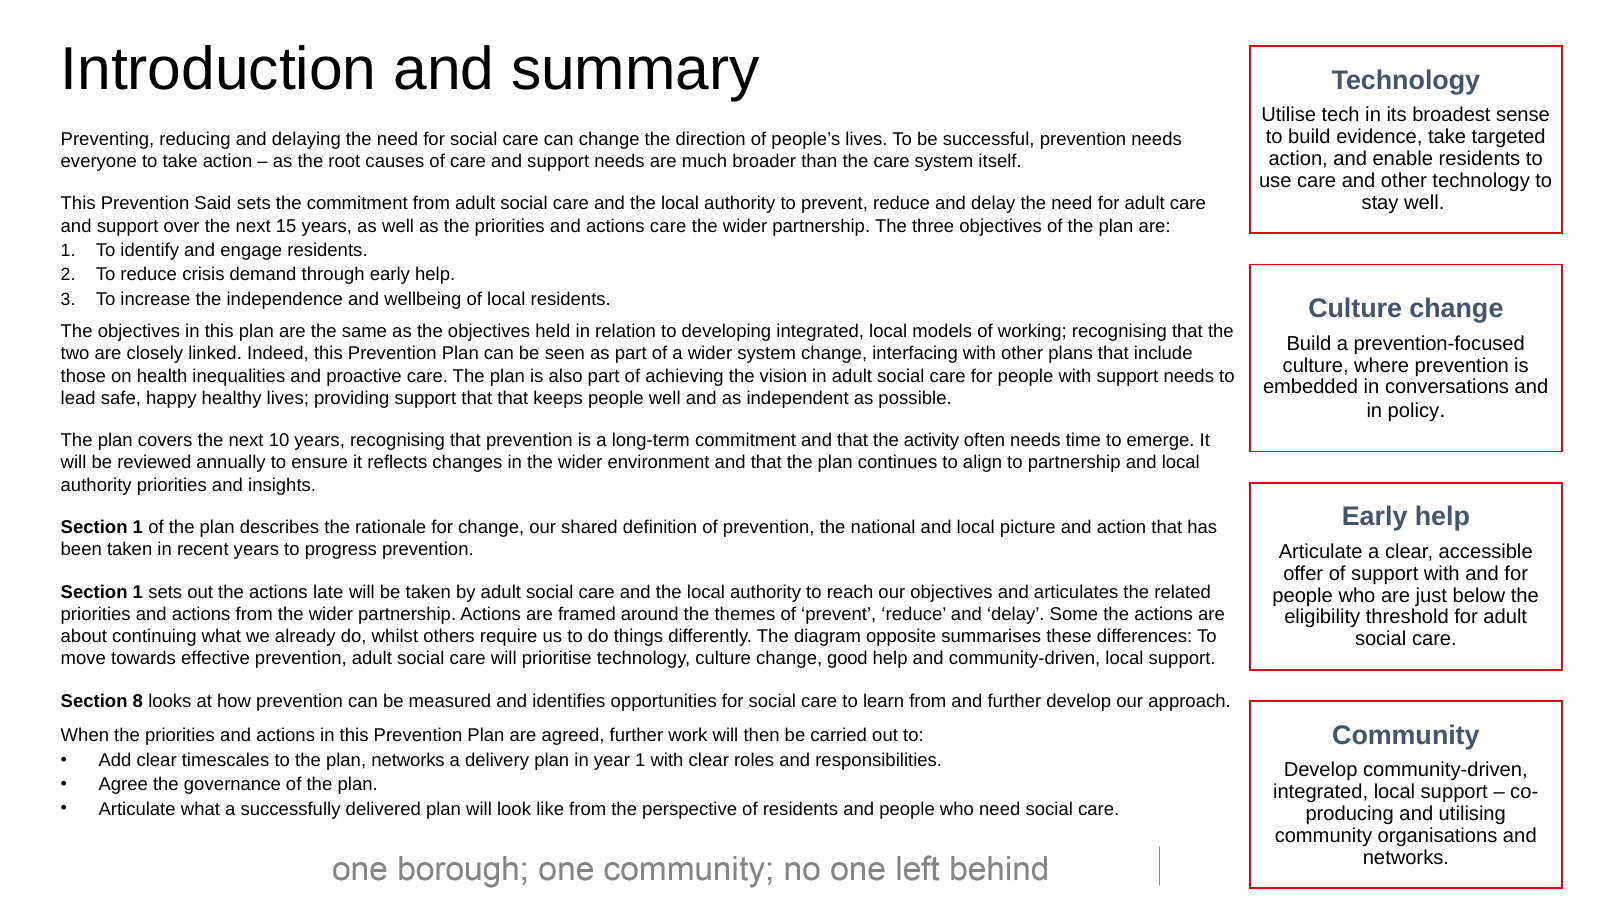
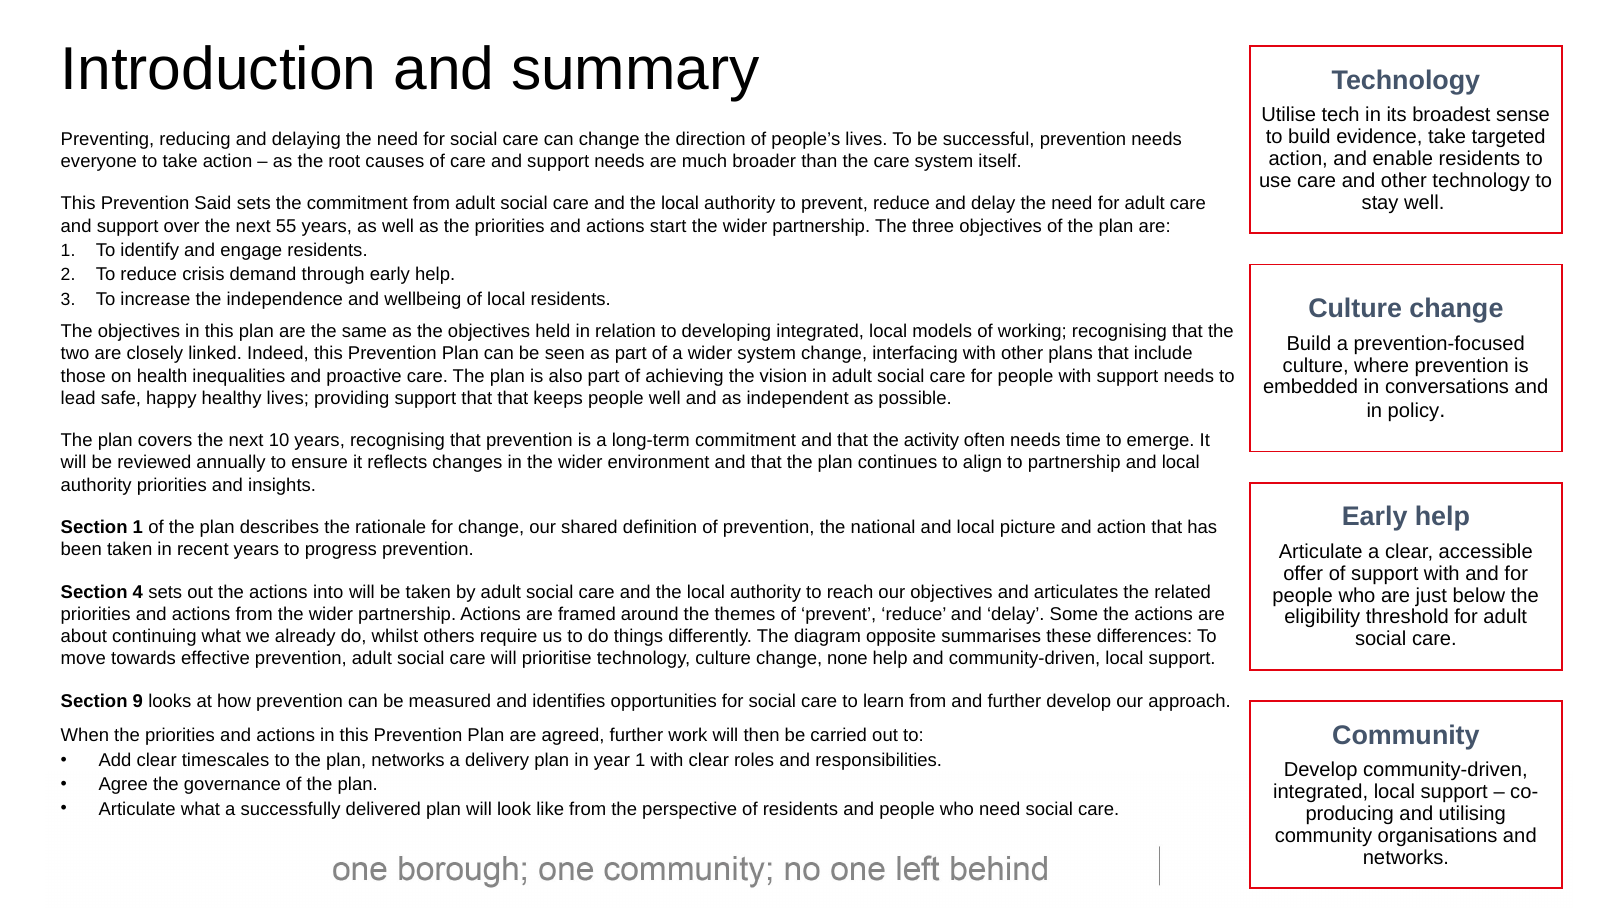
15: 15 -> 55
actions care: care -> start
1 at (138, 592): 1 -> 4
late: late -> into
good: good -> none
8: 8 -> 9
